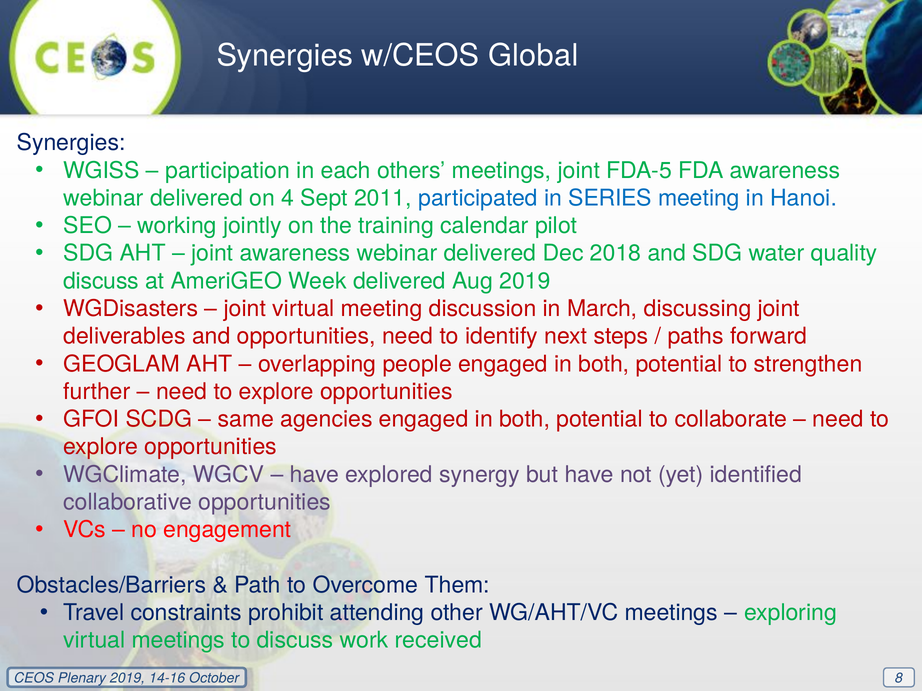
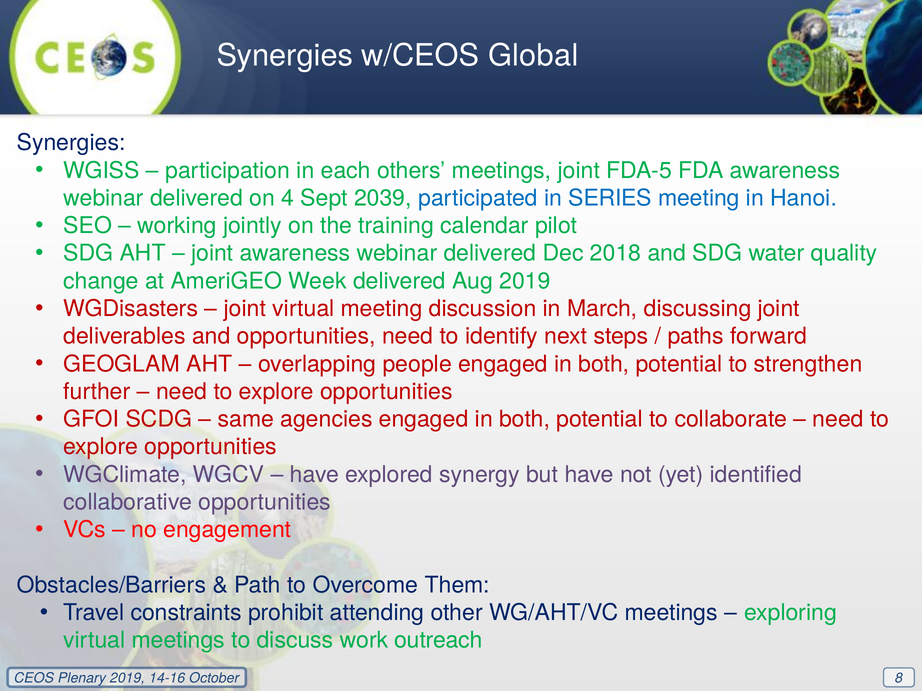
2011: 2011 -> 2039
discuss at (101, 281): discuss -> change
received: received -> outreach
